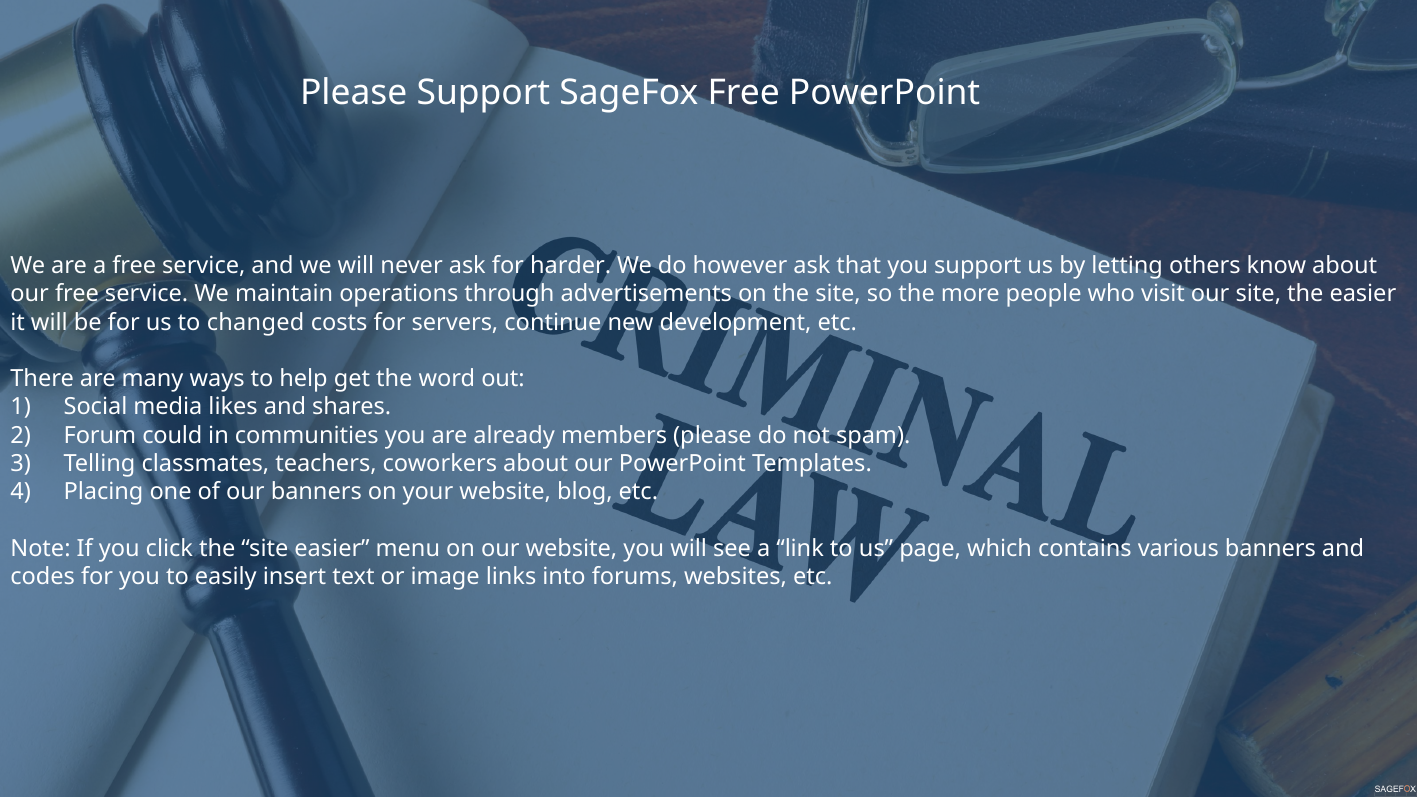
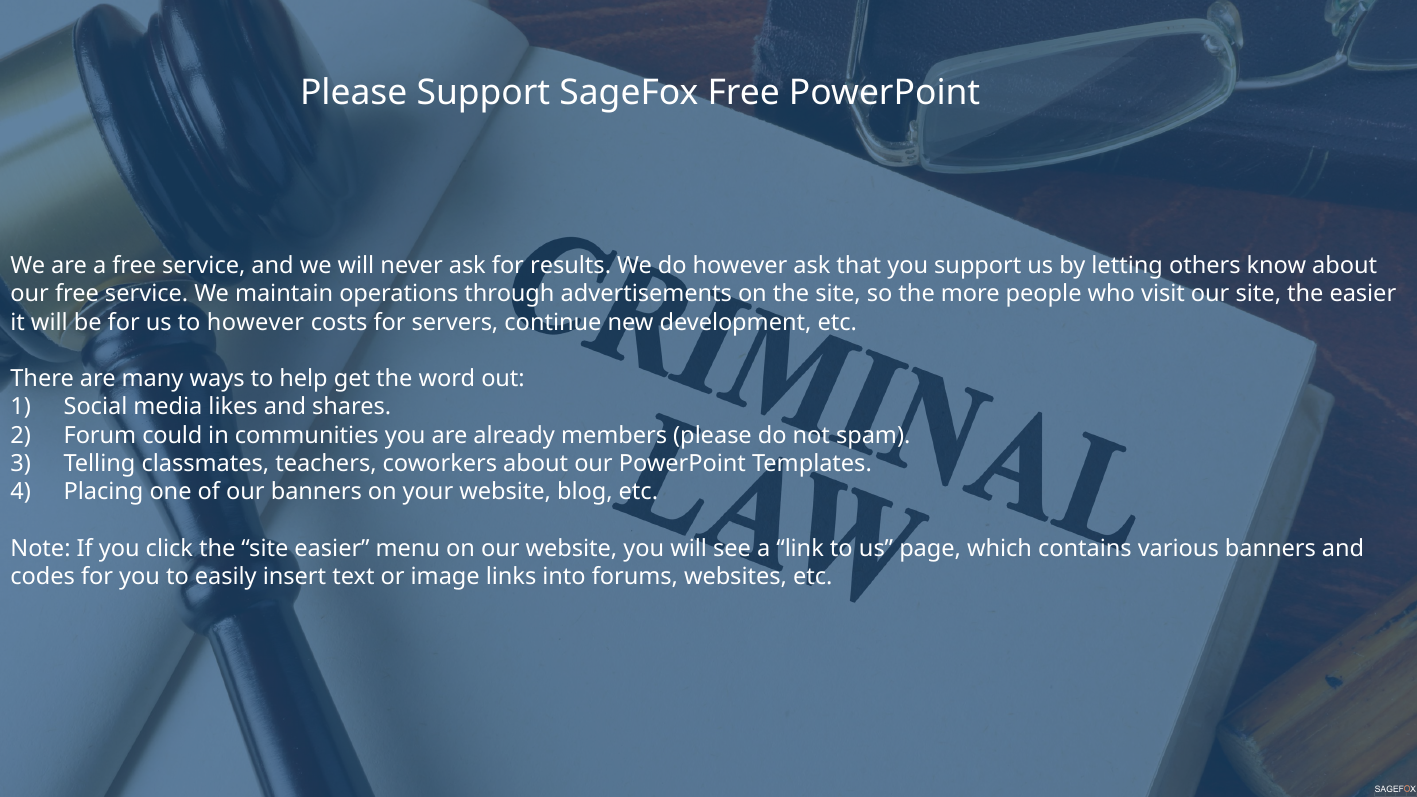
harder: harder -> results
to changed: changed -> however
